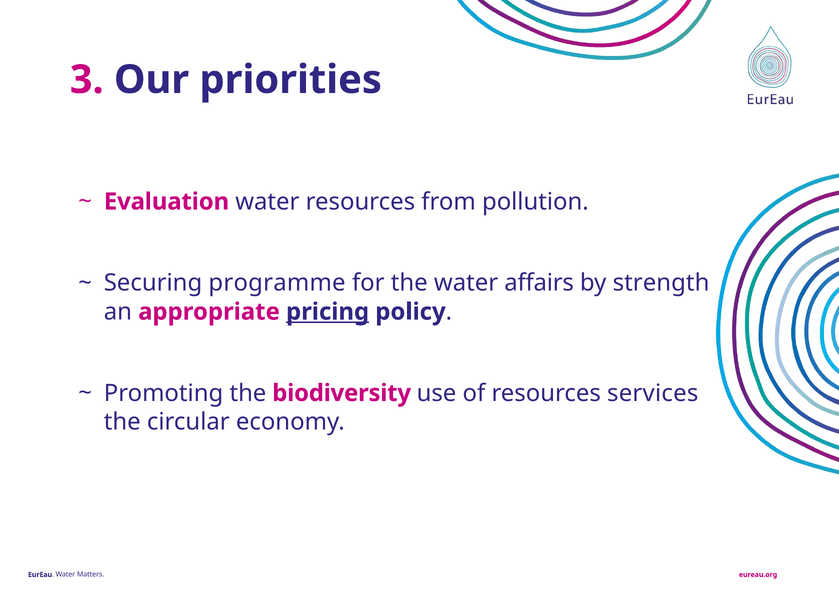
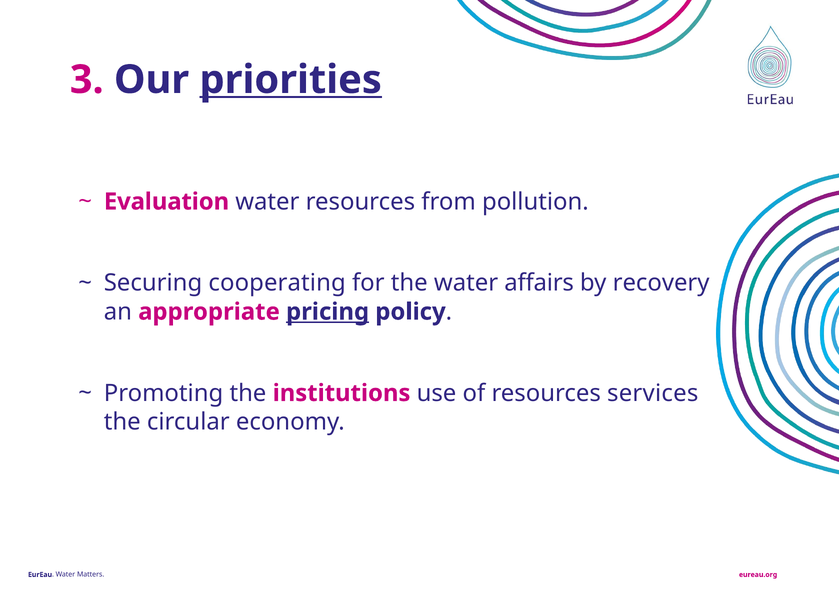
priorities underline: none -> present
programme: programme -> cooperating
strength: strength -> recovery
biodiversity: biodiversity -> institutions
